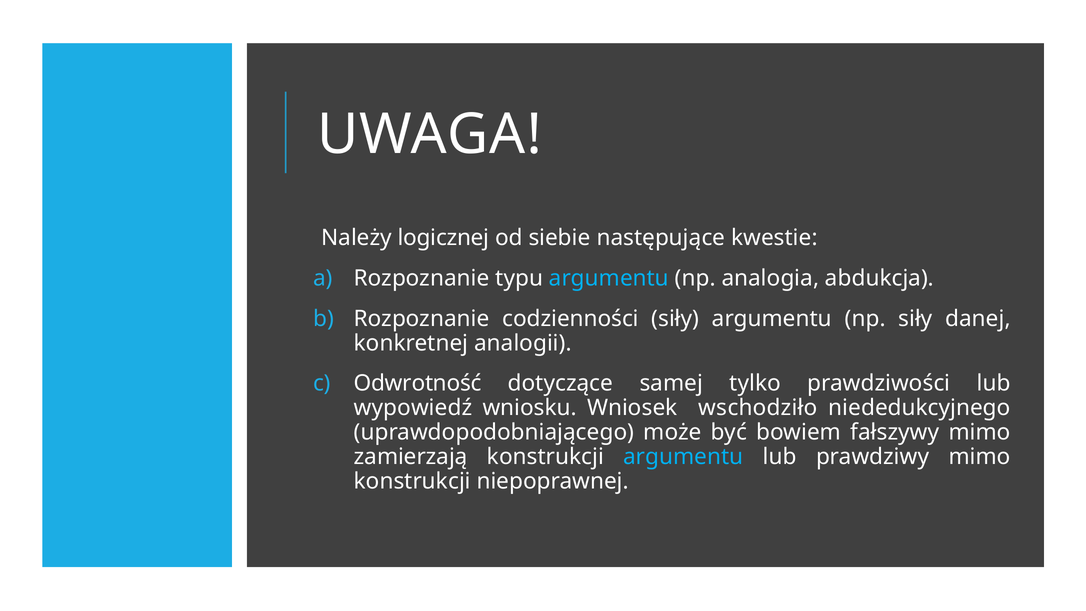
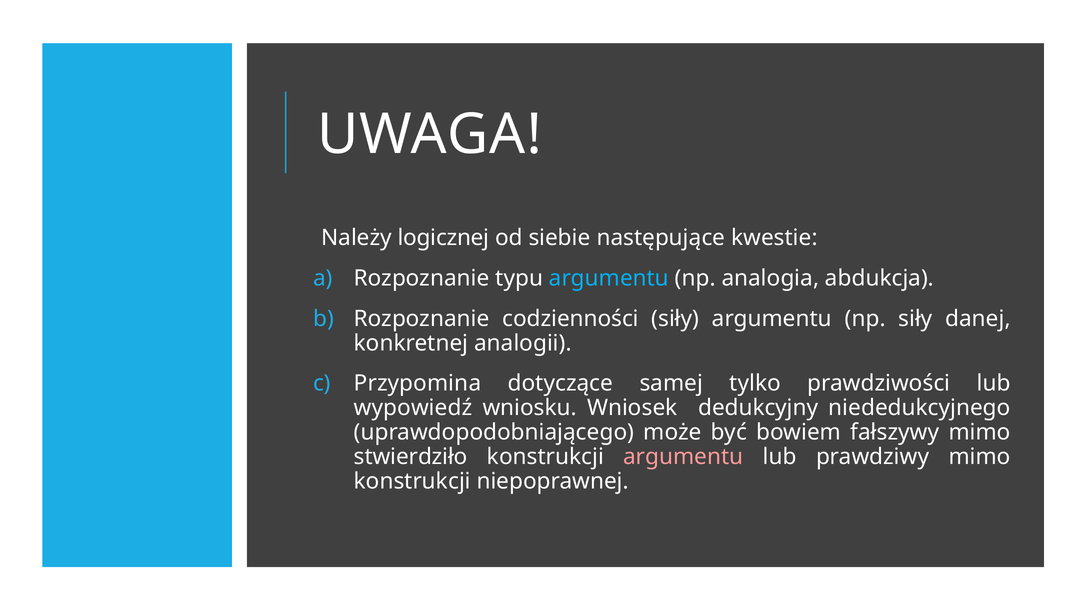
Odwrotność: Odwrotność -> Przypomina
wschodziło: wschodziło -> dedukcyjny
zamierzają: zamierzają -> stwierdziło
argumentu at (683, 457) colour: light blue -> pink
